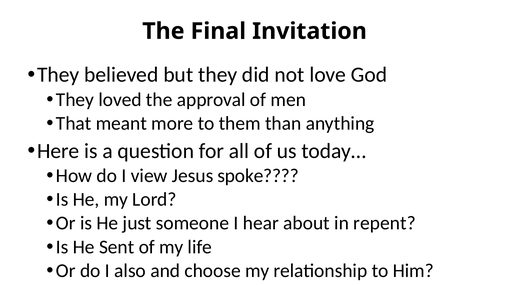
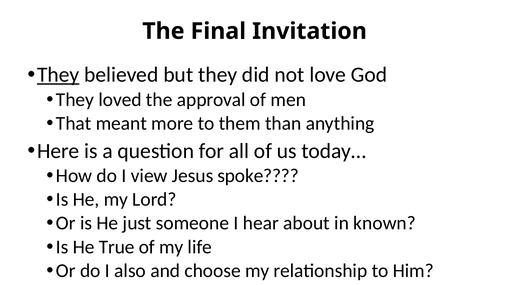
They at (58, 75) underline: none -> present
repent: repent -> known
Sent: Sent -> True
